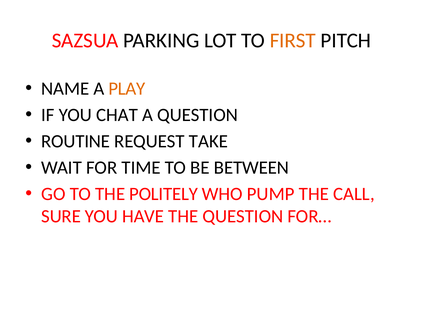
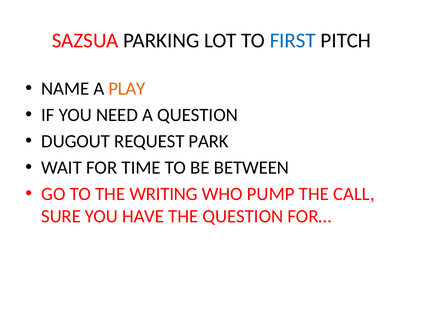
FIRST colour: orange -> blue
CHAT: CHAT -> NEED
ROUTINE: ROUTINE -> DUGOUT
TAKE: TAKE -> PARK
POLITELY: POLITELY -> WRITING
